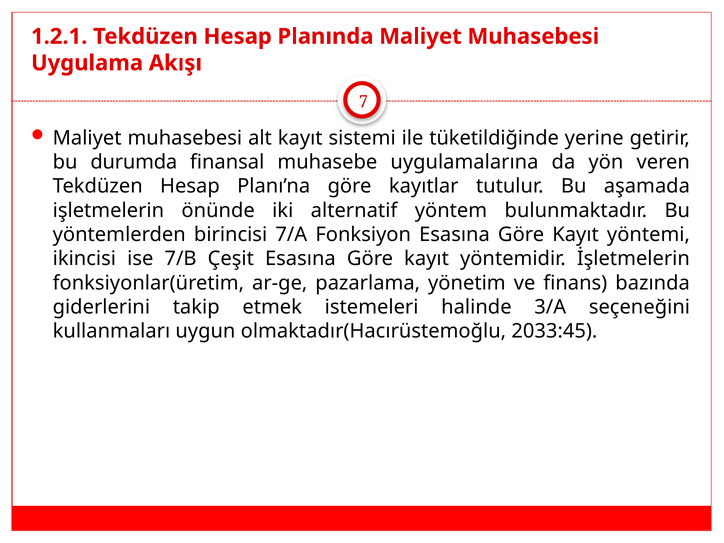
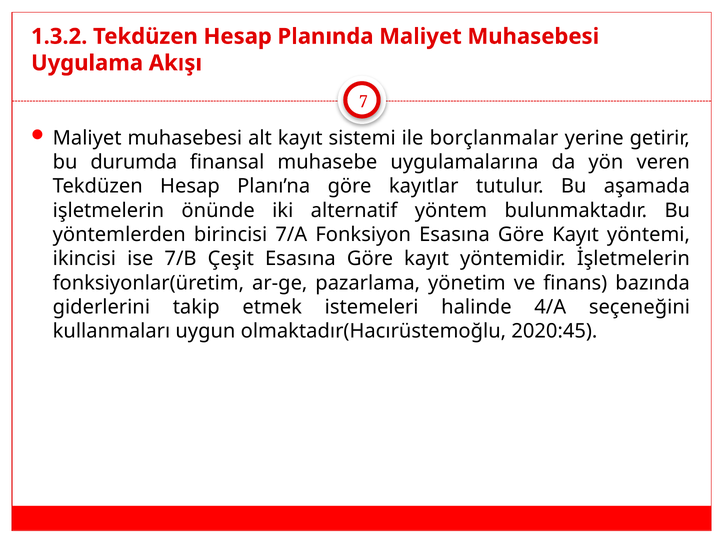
1.2.1: 1.2.1 -> 1.3.2
tüketildiğinde: tüketildiğinde -> borçlanmalar
3/A: 3/A -> 4/A
2033:45: 2033:45 -> 2020:45
